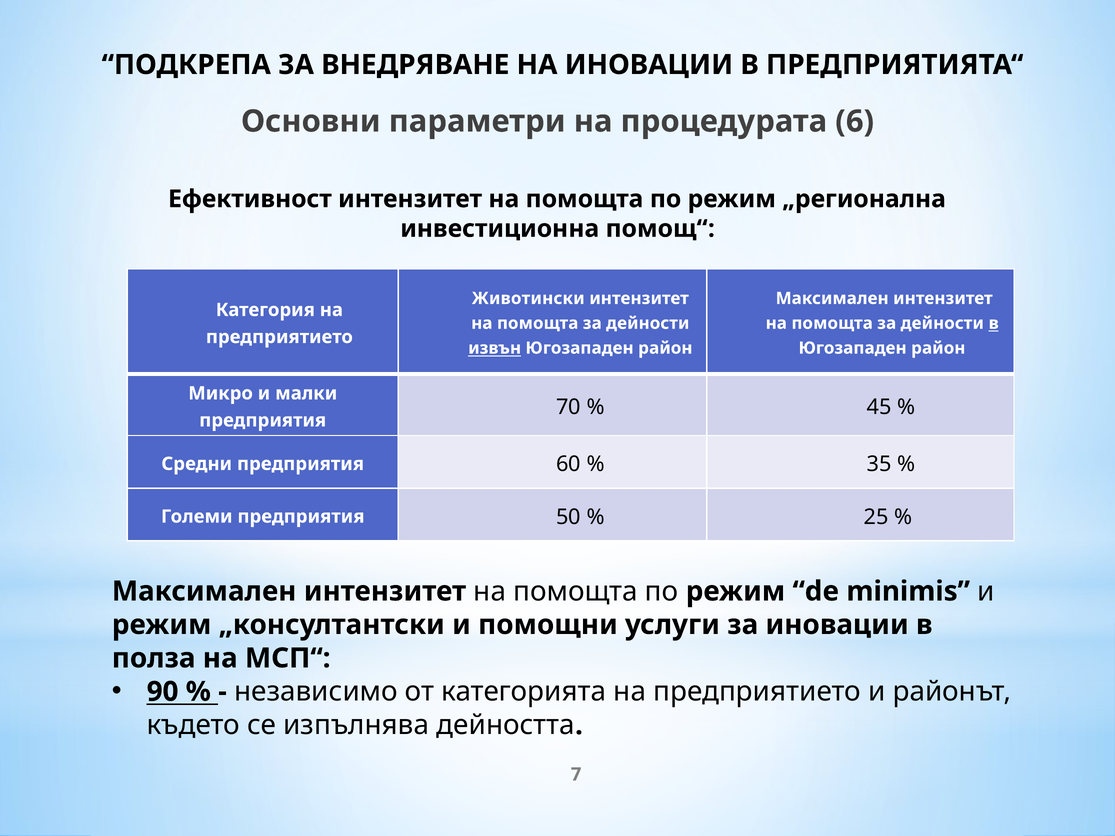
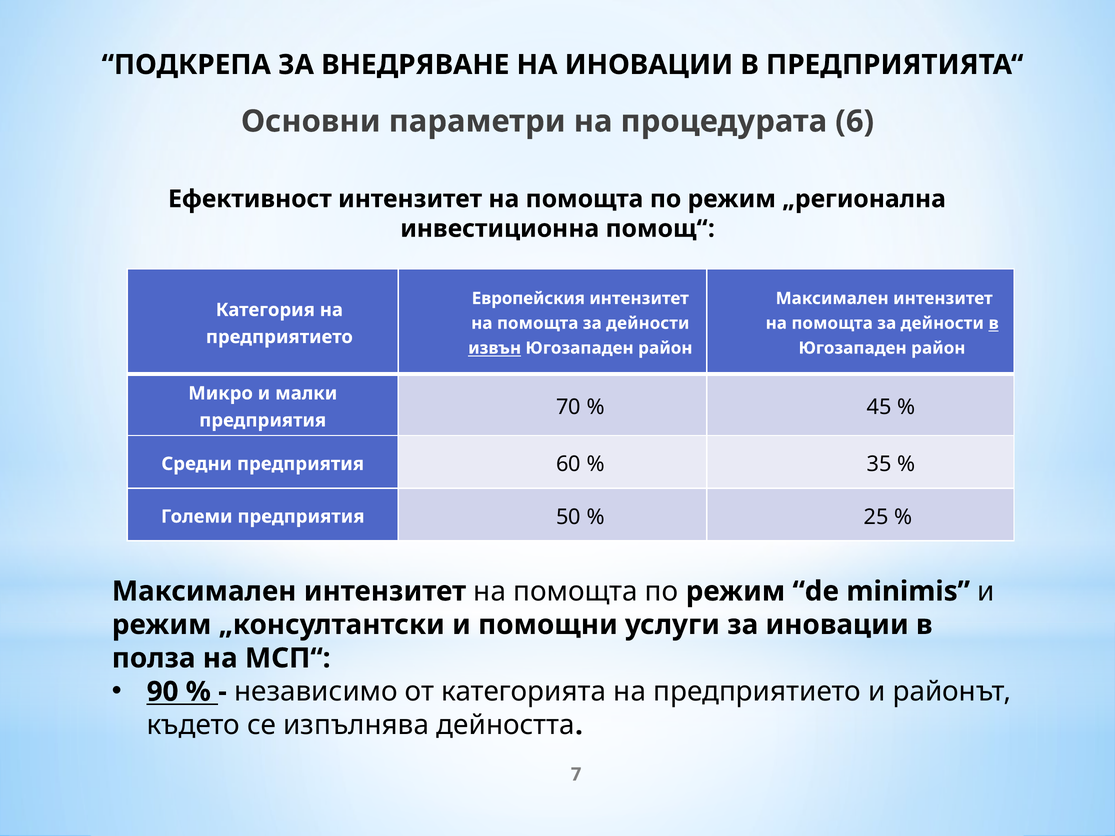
Животински: Животински -> Европейския
